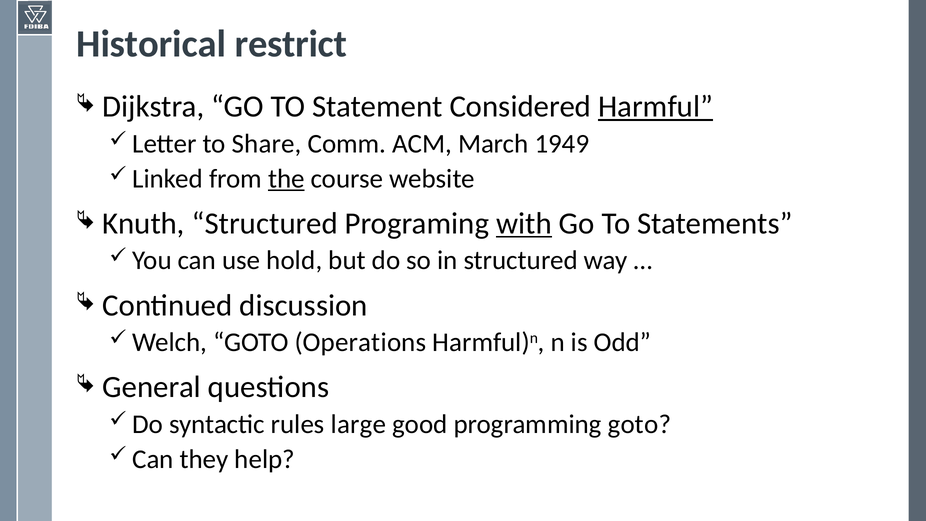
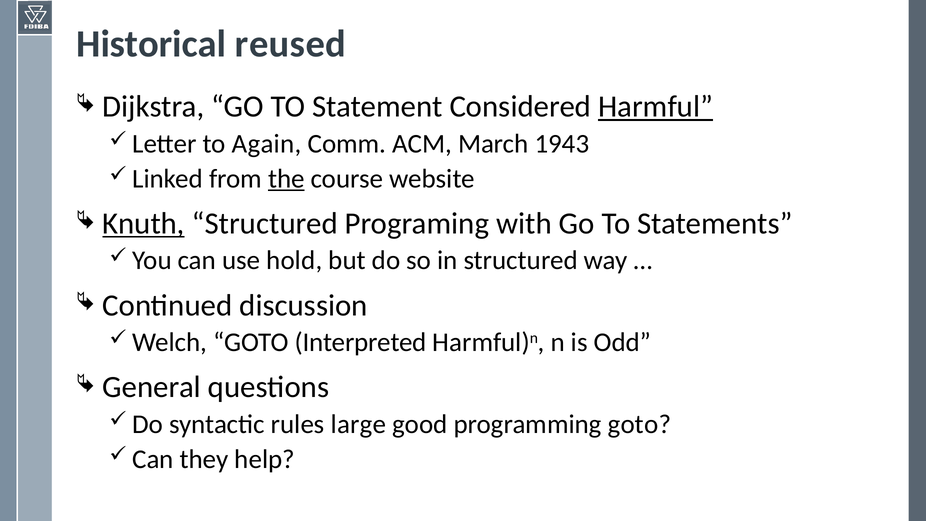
restrict: restrict -> reused
Share: Share -> Again
1949: 1949 -> 1943
Knuth underline: none -> present
with underline: present -> none
Operations: Operations -> Interpreted
